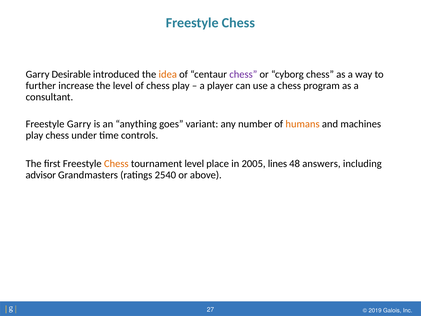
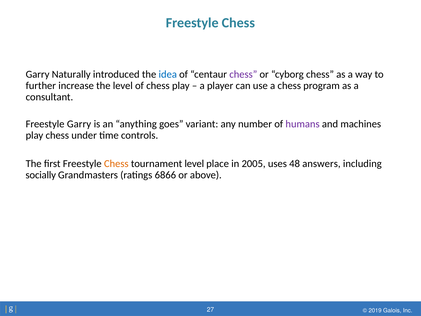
Desirable: Desirable -> Naturally
idea colour: orange -> blue
humans colour: orange -> purple
lines: lines -> uses
advisor: advisor -> socially
2540: 2540 -> 6866
